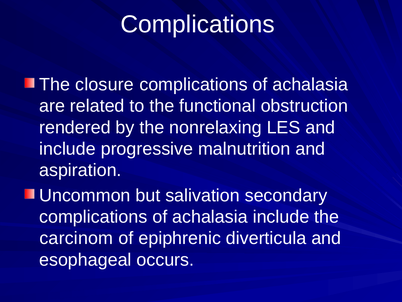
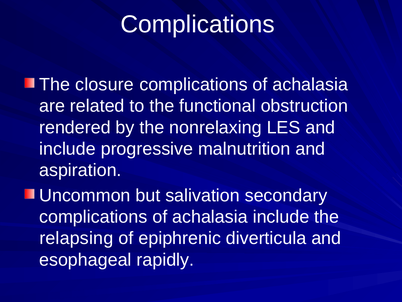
carcinom: carcinom -> relapsing
occurs: occurs -> rapidly
